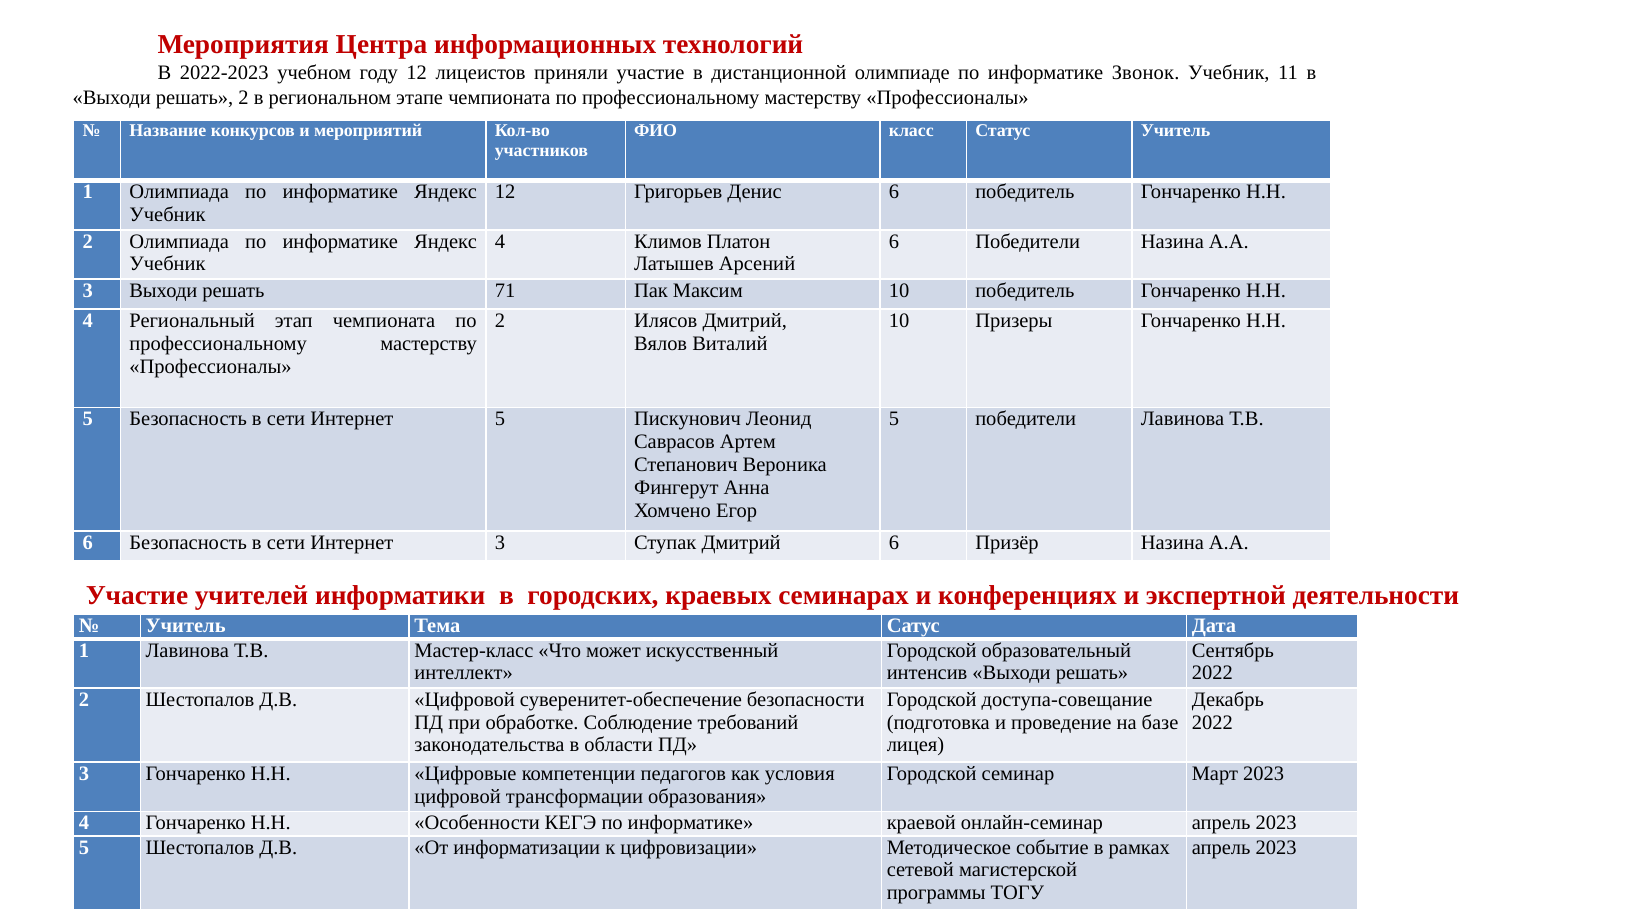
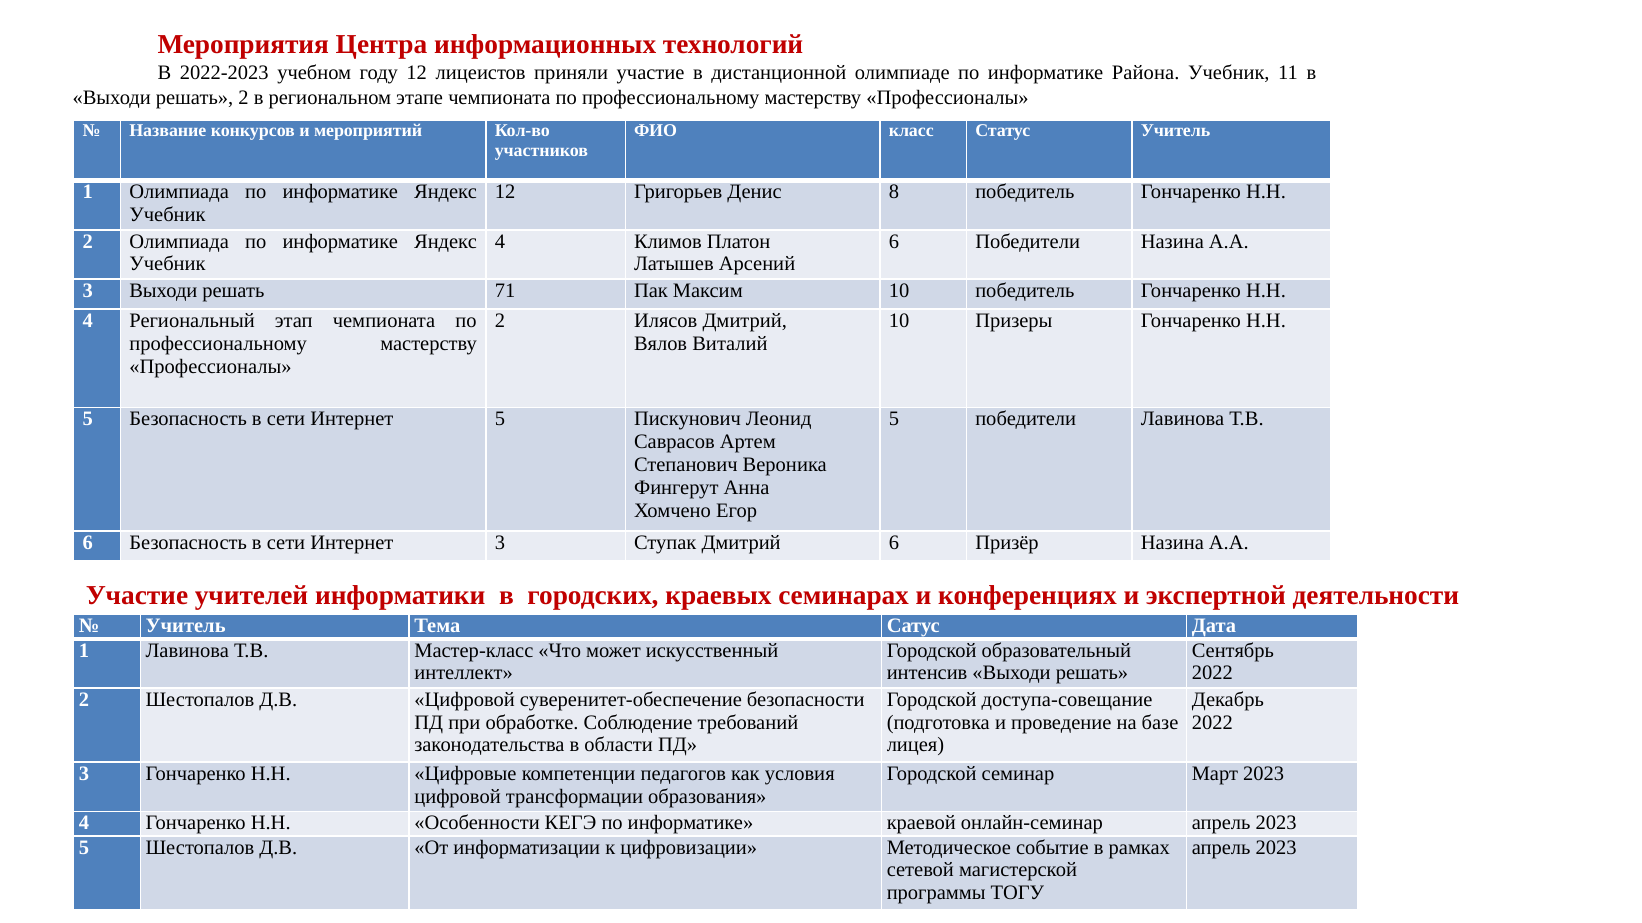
Звонок: Звонок -> Района
Денис 6: 6 -> 8
